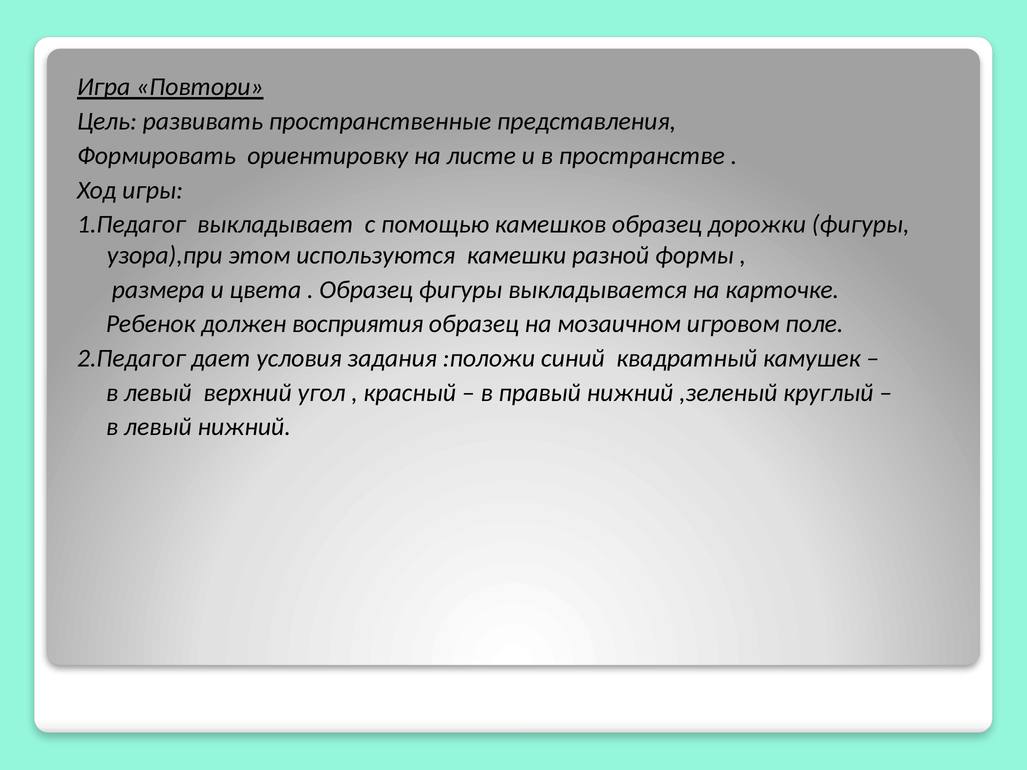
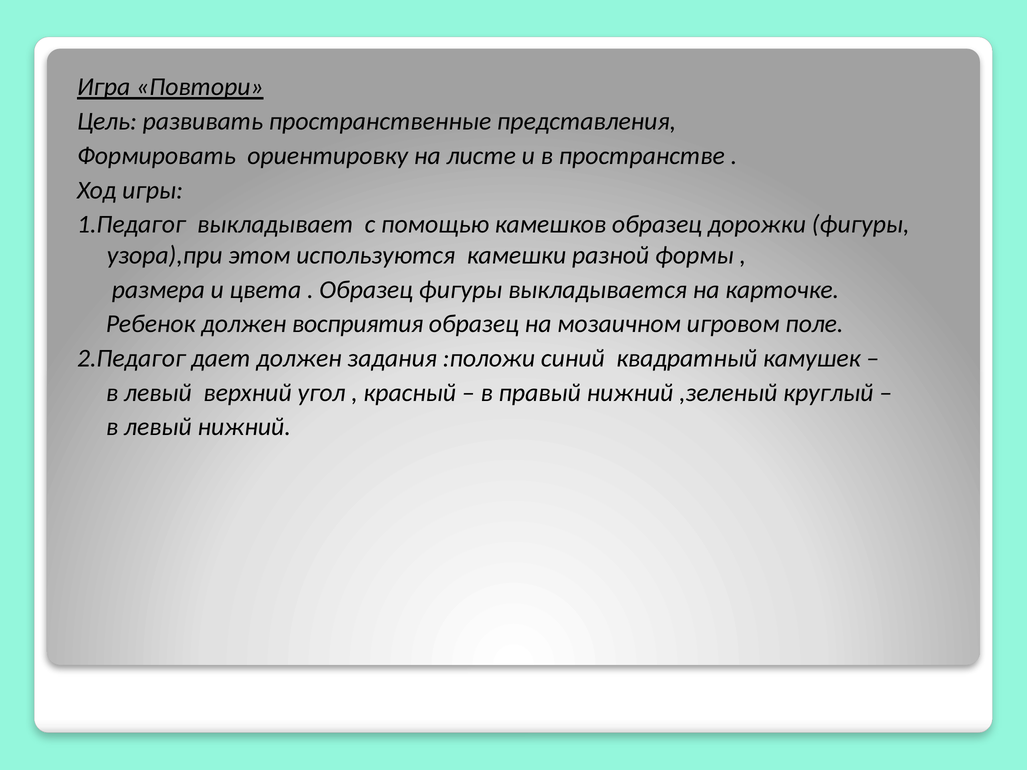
дает условия: условия -> должен
